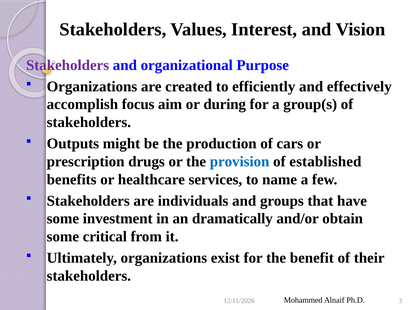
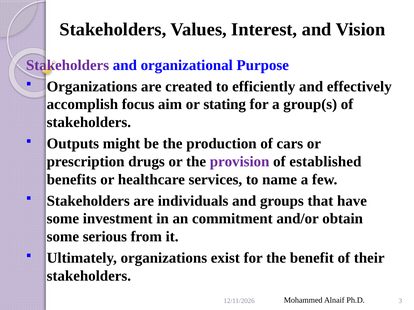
during: during -> stating
provision colour: blue -> purple
dramatically: dramatically -> commitment
critical: critical -> serious
